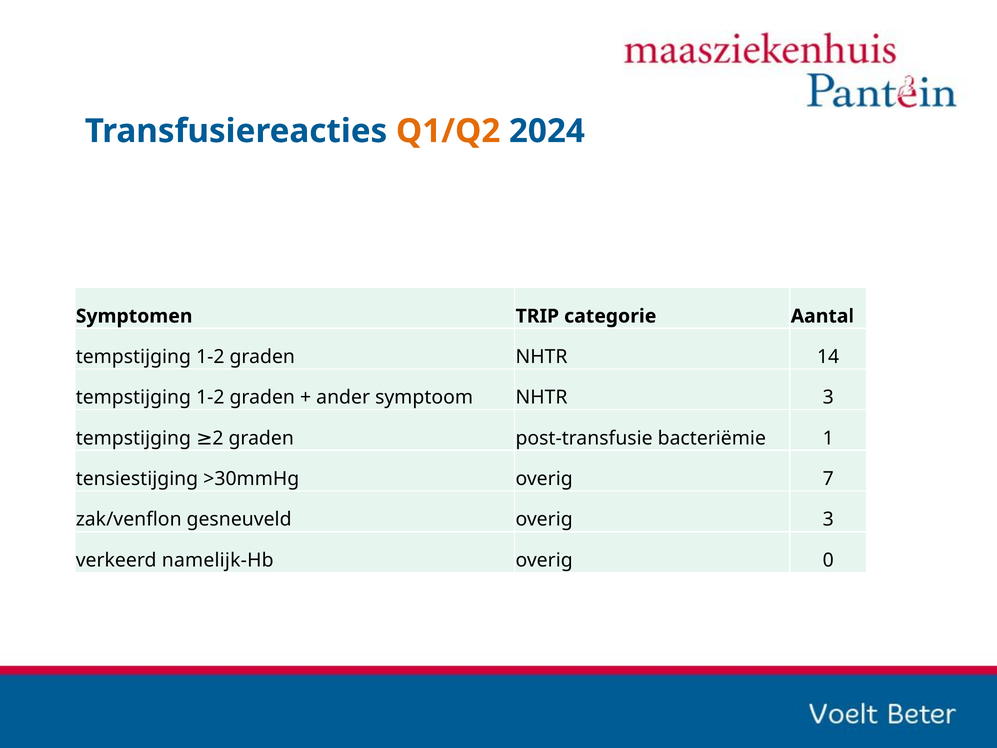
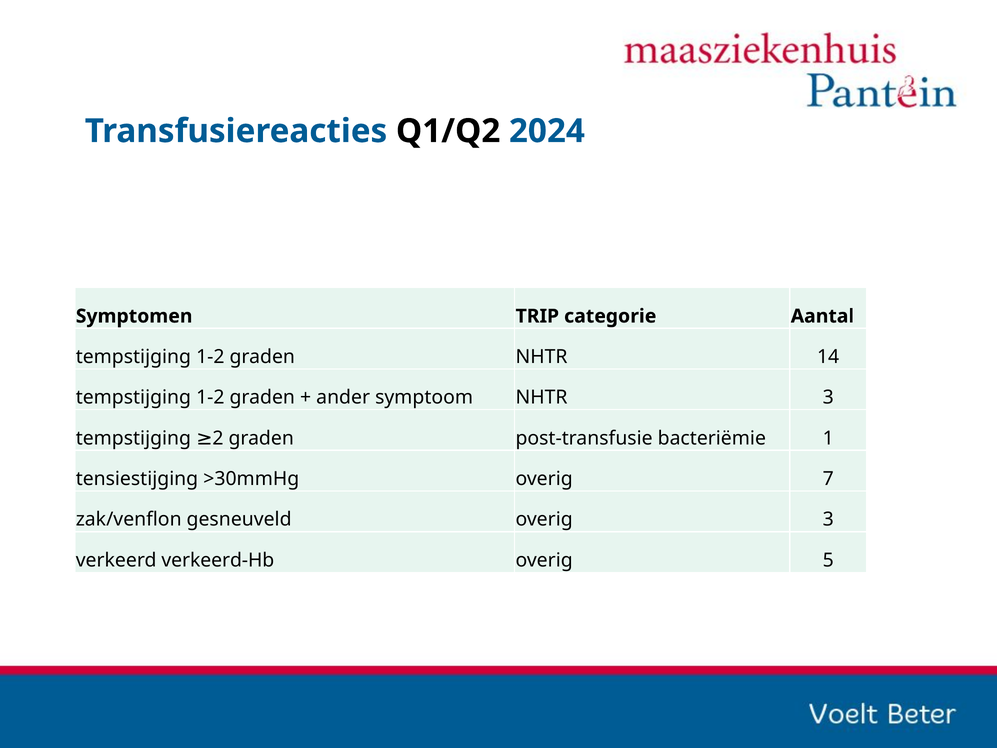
Q1/Q2 colour: orange -> black
namelijk-Hb: namelijk-Hb -> verkeerd-Hb
0: 0 -> 5
